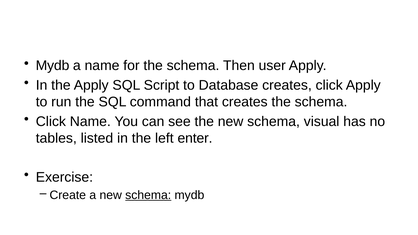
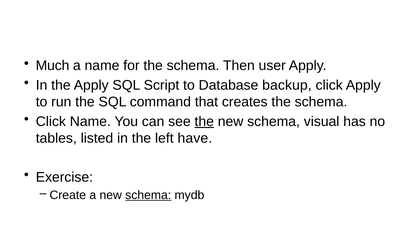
Mydb at (53, 66): Mydb -> Much
Database creates: creates -> backup
the at (204, 122) underline: none -> present
enter: enter -> have
